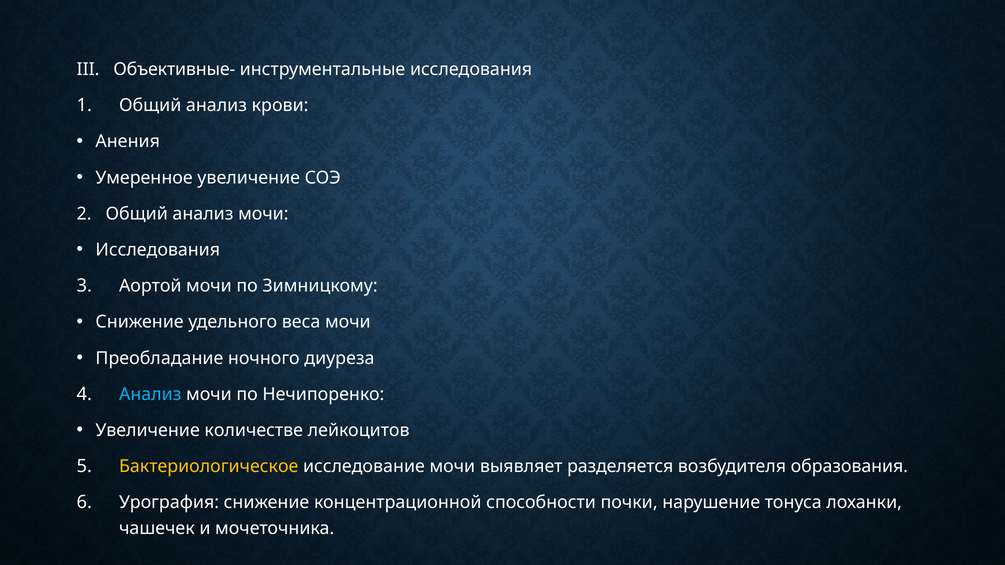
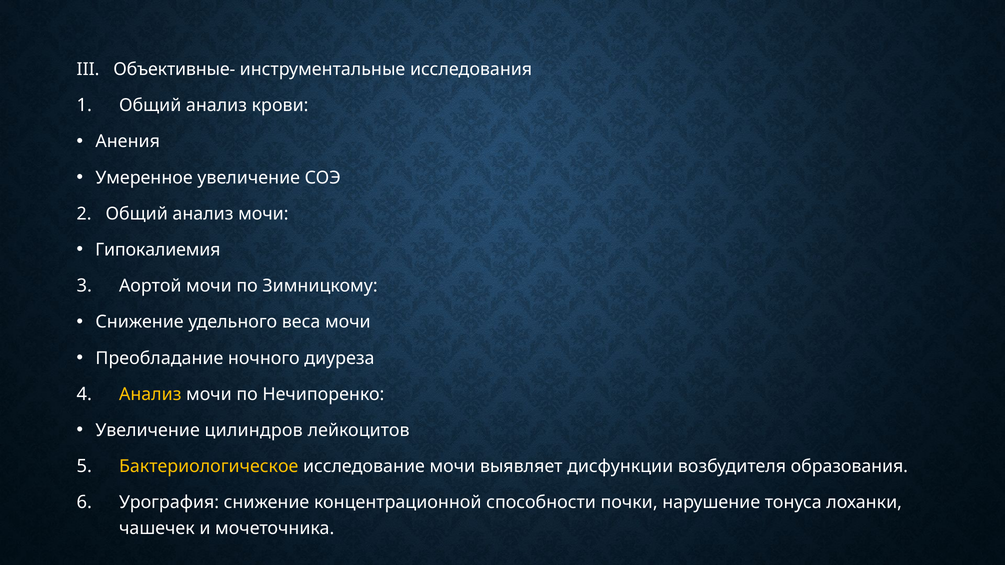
Исследования at (158, 250): Исследования -> Гипокалиемия
Анализ at (150, 394) colour: light blue -> yellow
количестве: количестве -> цилиндров
разделяется: разделяется -> дисфункции
